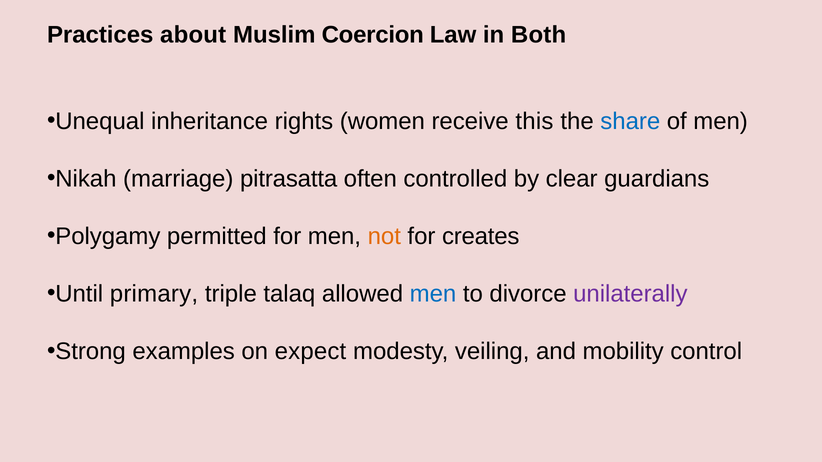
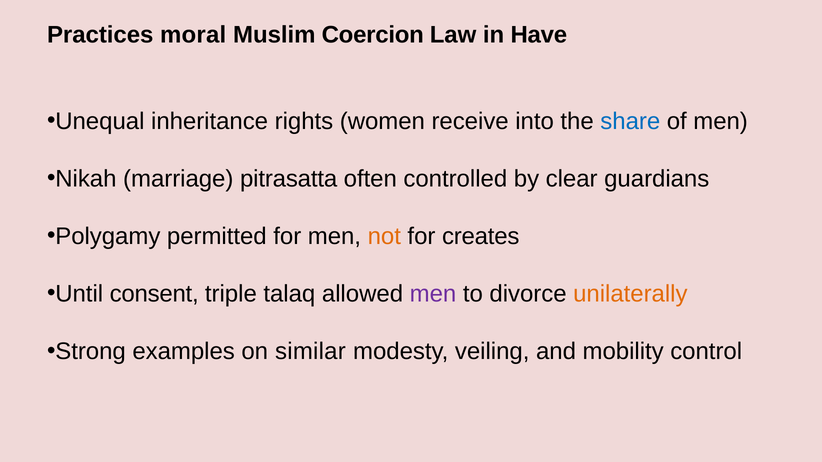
about: about -> moral
Both: Both -> Have
this: this -> into
primary: primary -> consent
men at (433, 294) colour: blue -> purple
unilaterally colour: purple -> orange
expect: expect -> similar
